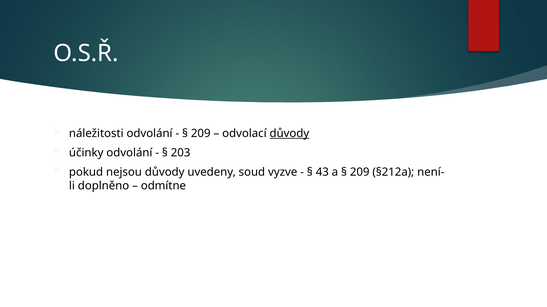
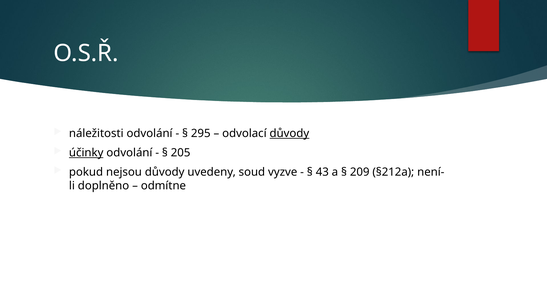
209 at (201, 134): 209 -> 295
účinky underline: none -> present
203: 203 -> 205
